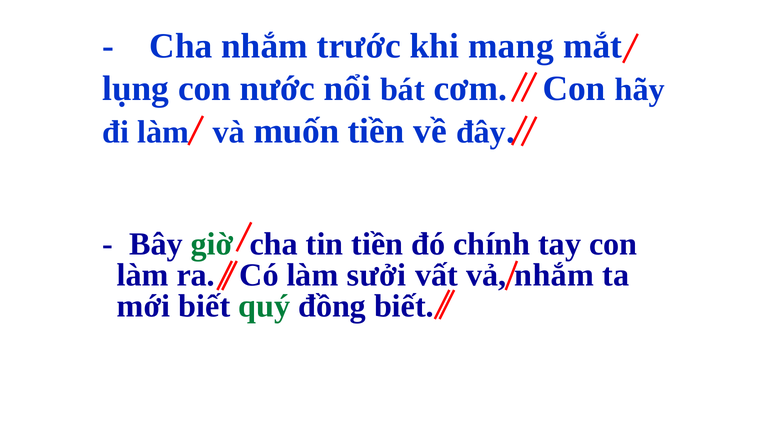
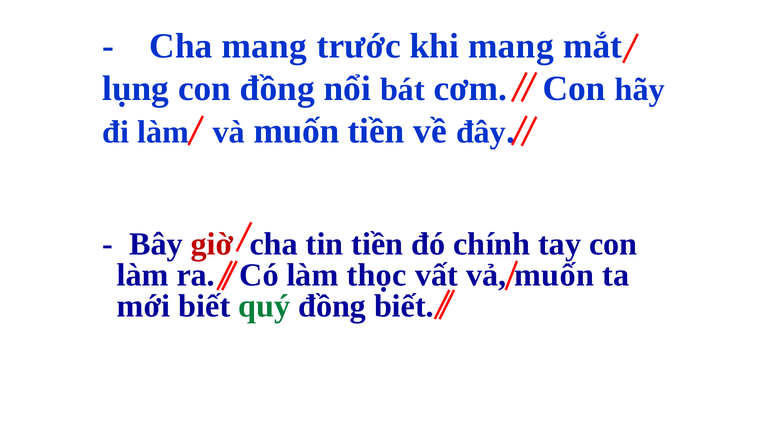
Cha nhắm: nhắm -> mang
con nước: nước -> đồng
giờ colour: green -> red
sưởi: sưởi -> thọc
vả nhắm: nhắm -> muốn
